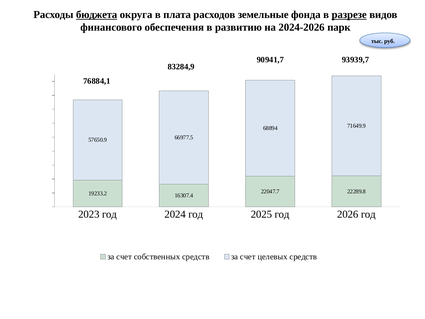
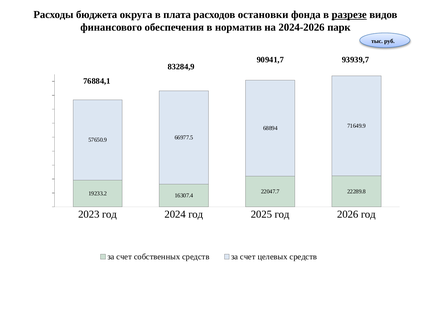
бюджета underline: present -> none
земельные: земельные -> остановки
развитию: развитию -> норматив
